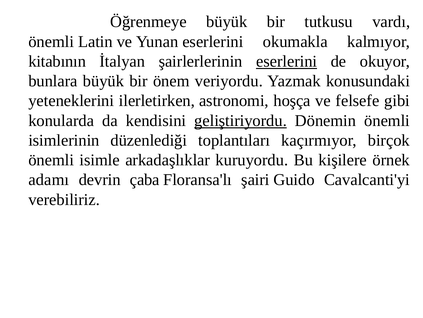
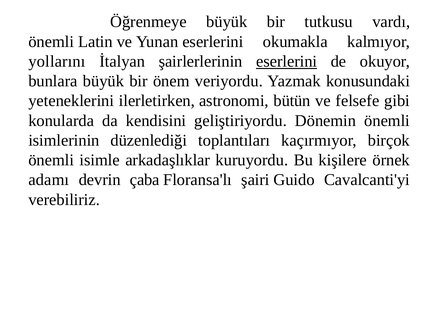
kitabının: kitabının -> yollarını
hoşça: hoşça -> bütün
geliştiriyordu underline: present -> none
